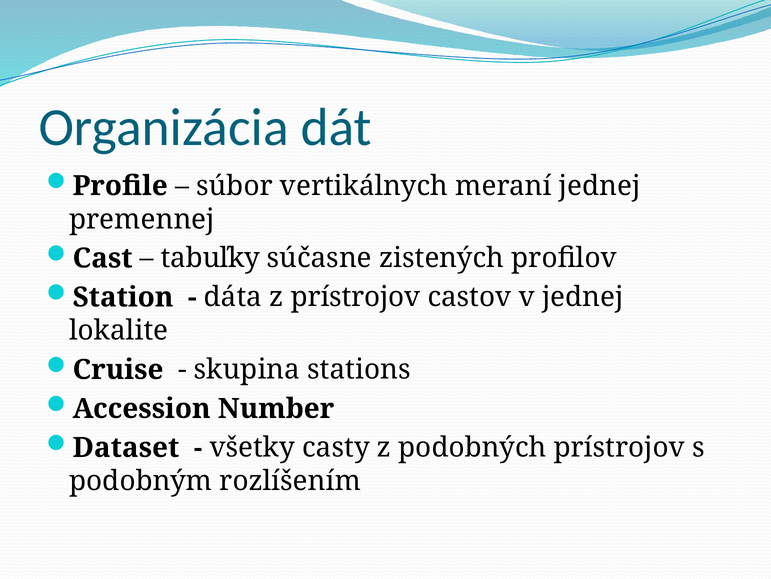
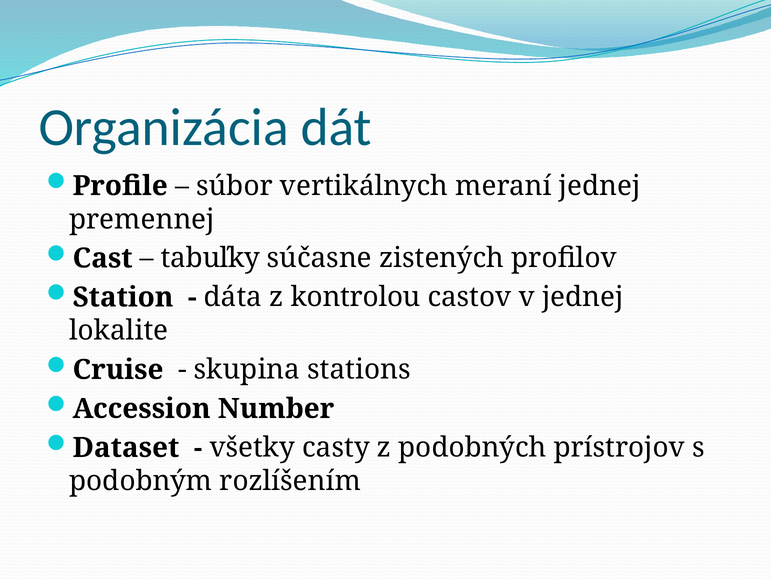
z prístrojov: prístrojov -> kontrolou
